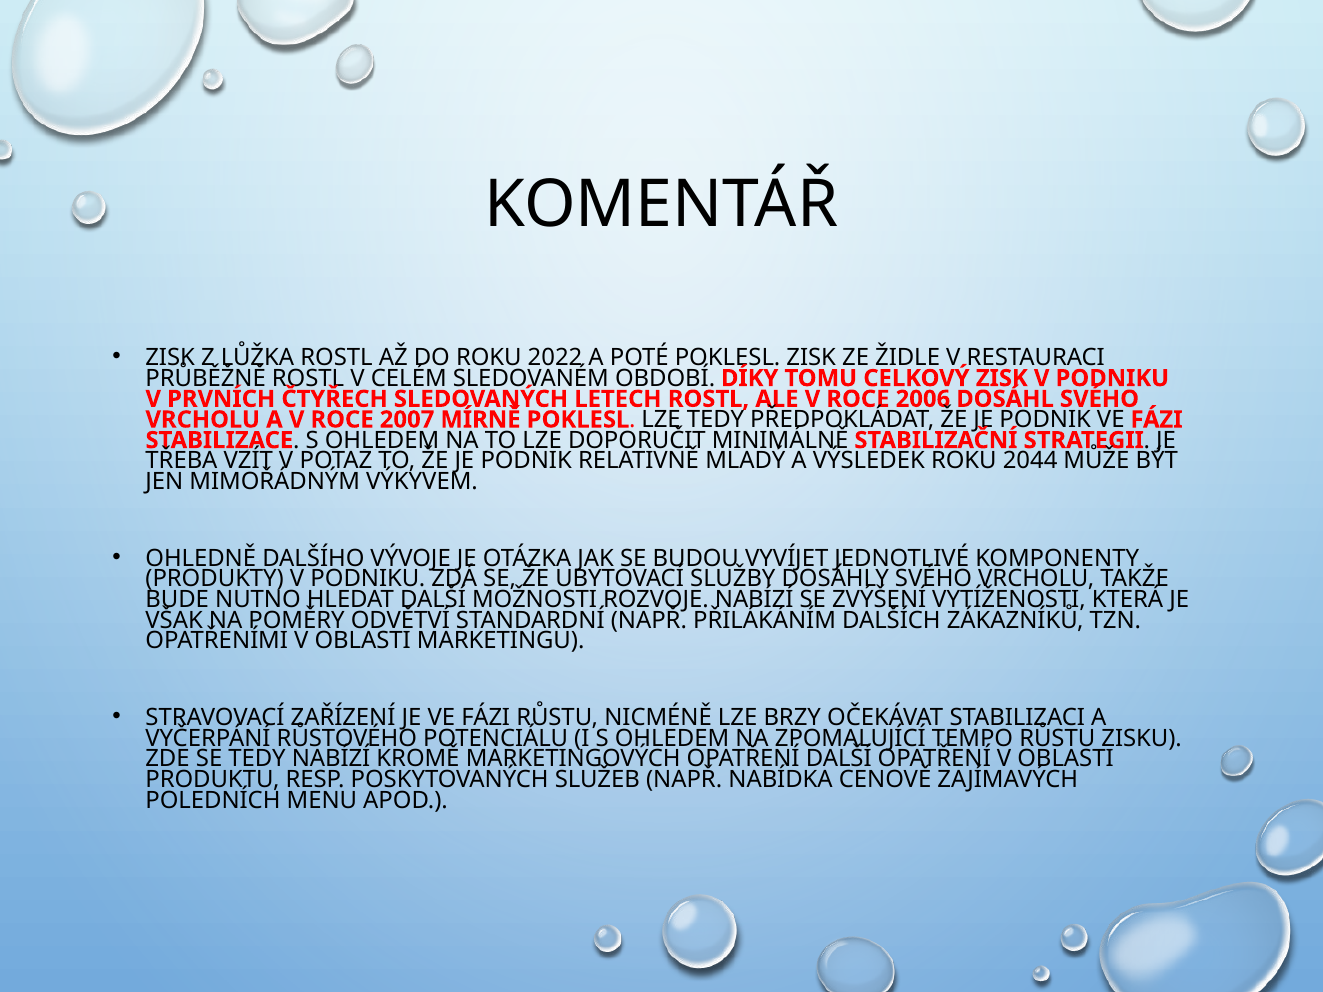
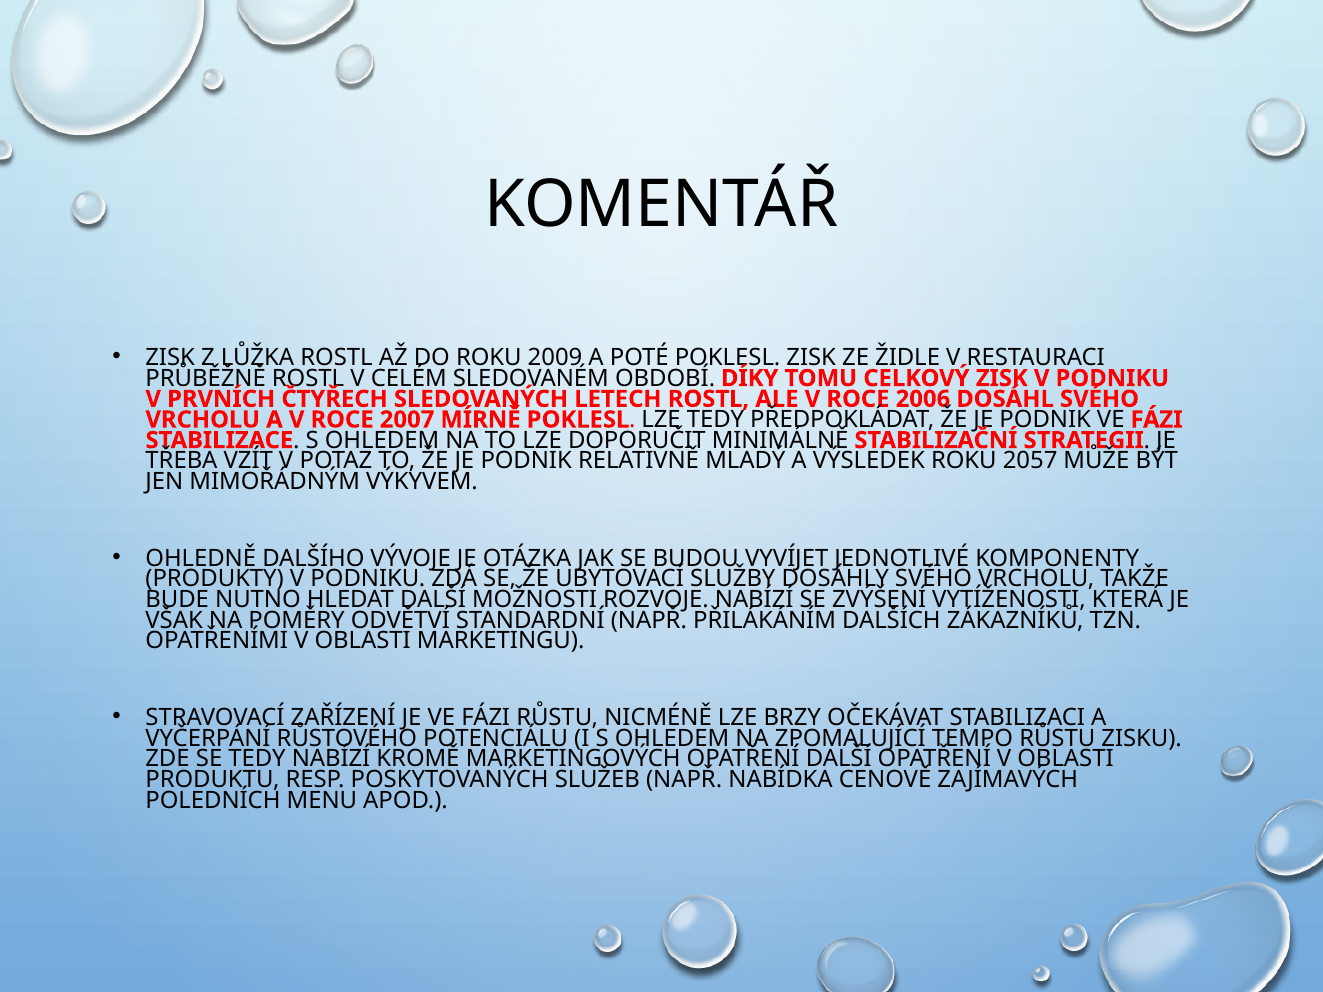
2022: 2022 -> 2009
2044: 2044 -> 2057
